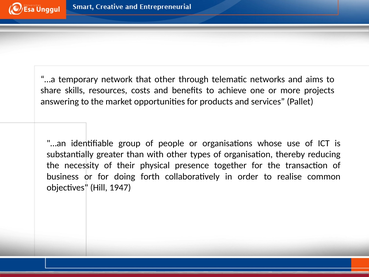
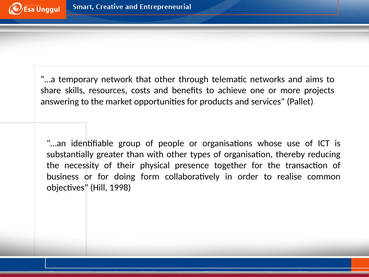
forth: forth -> form
1947: 1947 -> 1998
